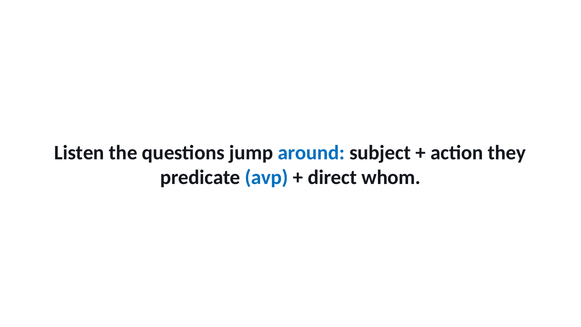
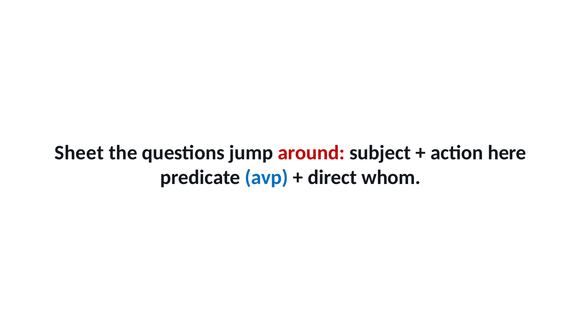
Listen: Listen -> Sheet
around colour: blue -> red
they: they -> here
